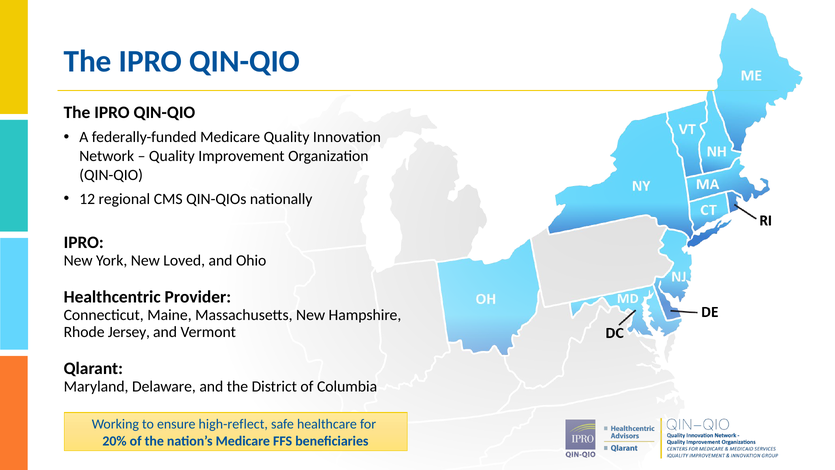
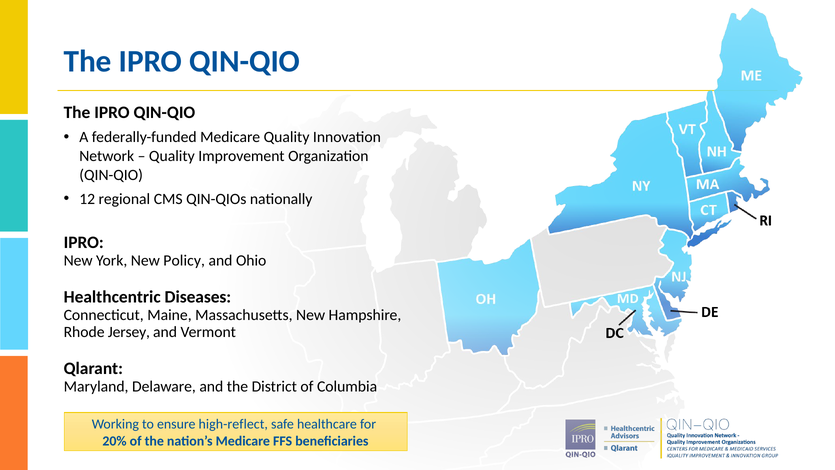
Loved: Loved -> Policy
Provider: Provider -> Diseases
